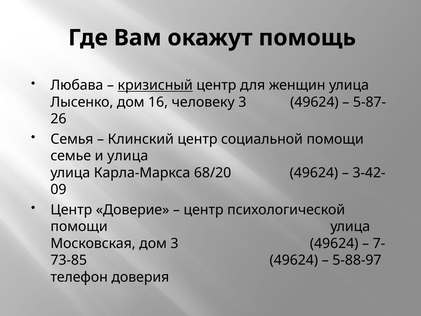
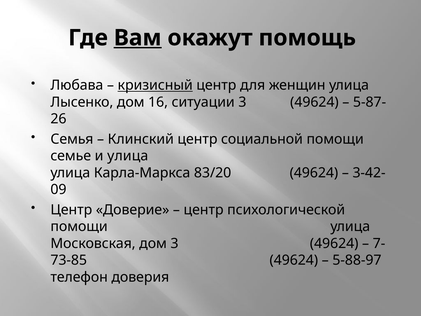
Вам underline: none -> present
человеку: человеку -> ситуации
68/20: 68/20 -> 83/20
